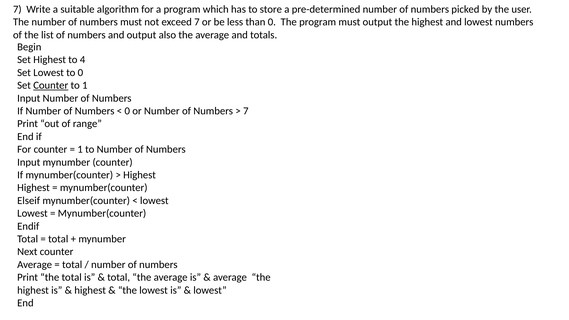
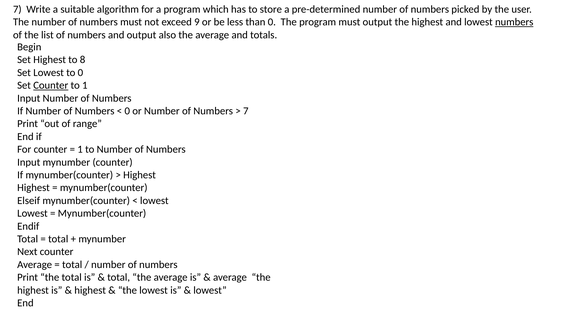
exceed 7: 7 -> 9
numbers at (514, 22) underline: none -> present
4: 4 -> 8
